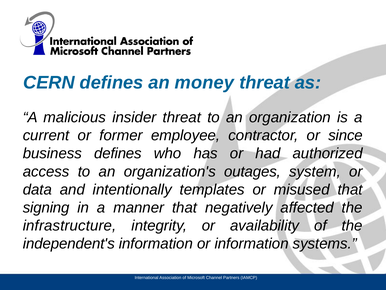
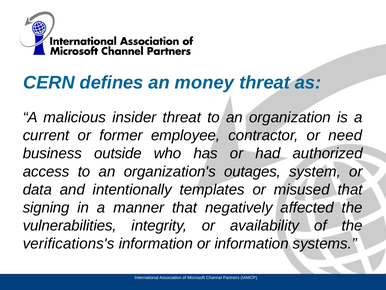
since: since -> need
business defines: defines -> outside
infrastructure: infrastructure -> vulnerabilities
independent's: independent's -> verifications's
